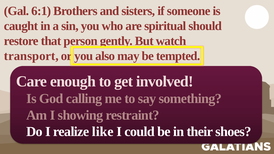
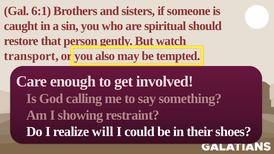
like: like -> will
